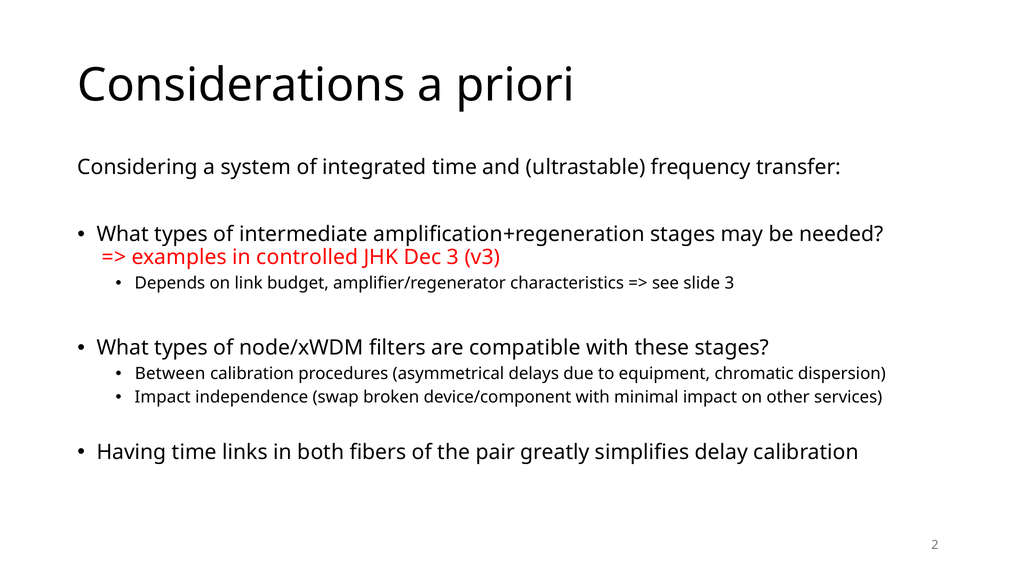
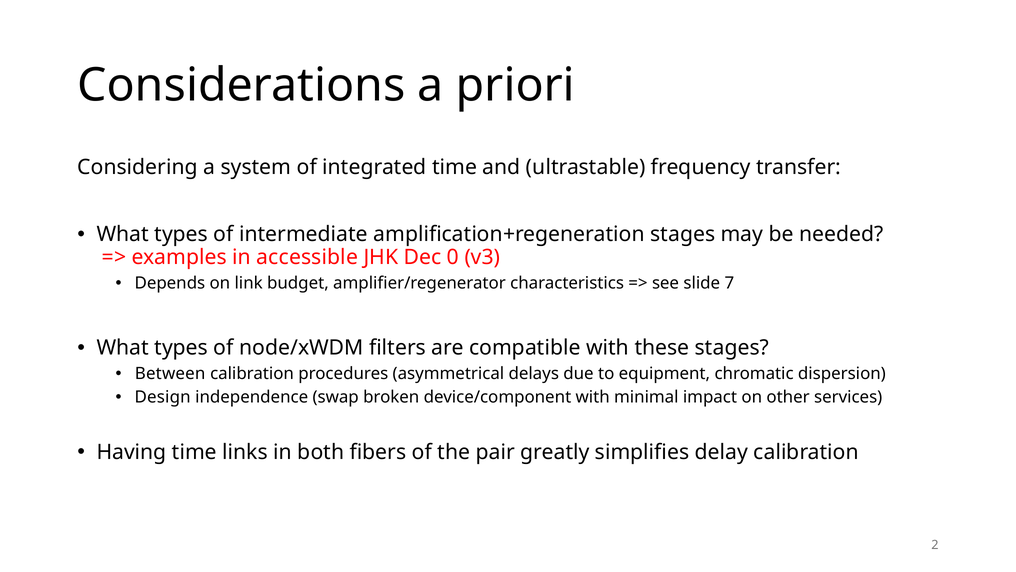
controlled: controlled -> accessible
Dec 3: 3 -> 0
slide 3: 3 -> 7
Impact at (163, 397): Impact -> Design
